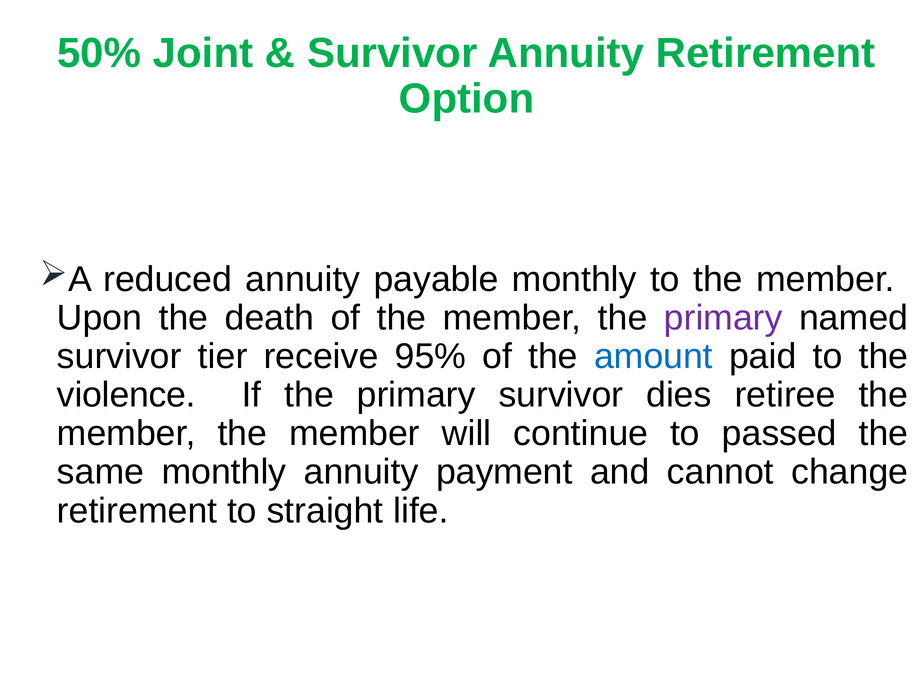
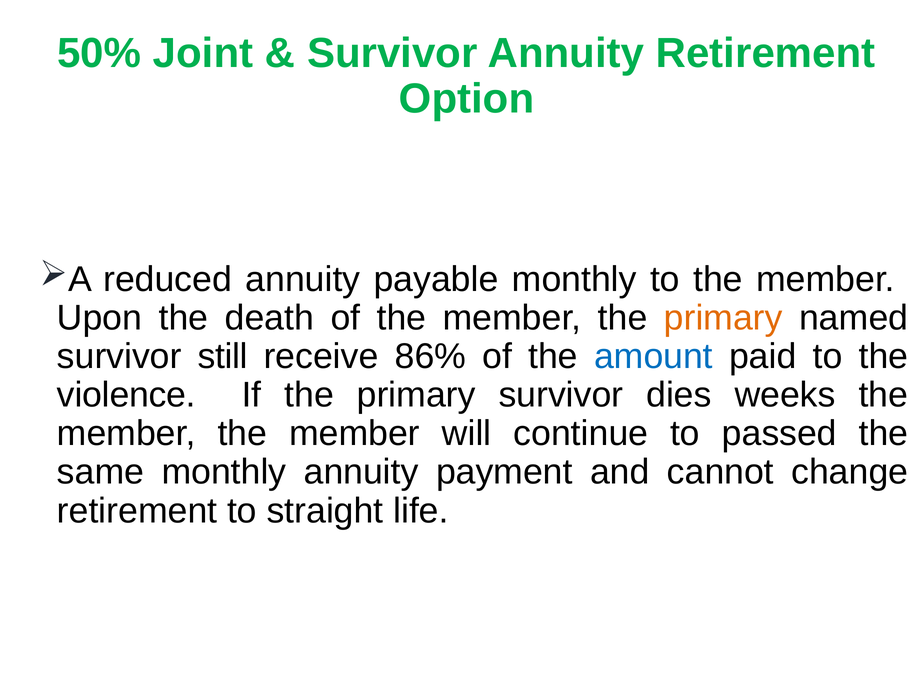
primary at (723, 318) colour: purple -> orange
tier: tier -> still
95%: 95% -> 86%
retiree: retiree -> weeks
